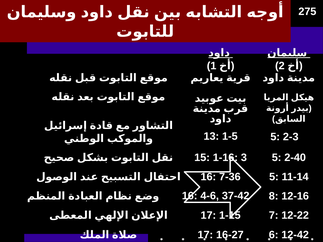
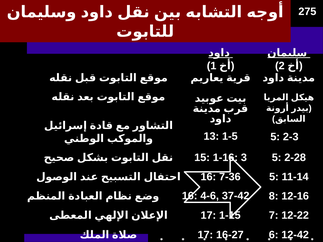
2-40: 2-40 -> 2-28
